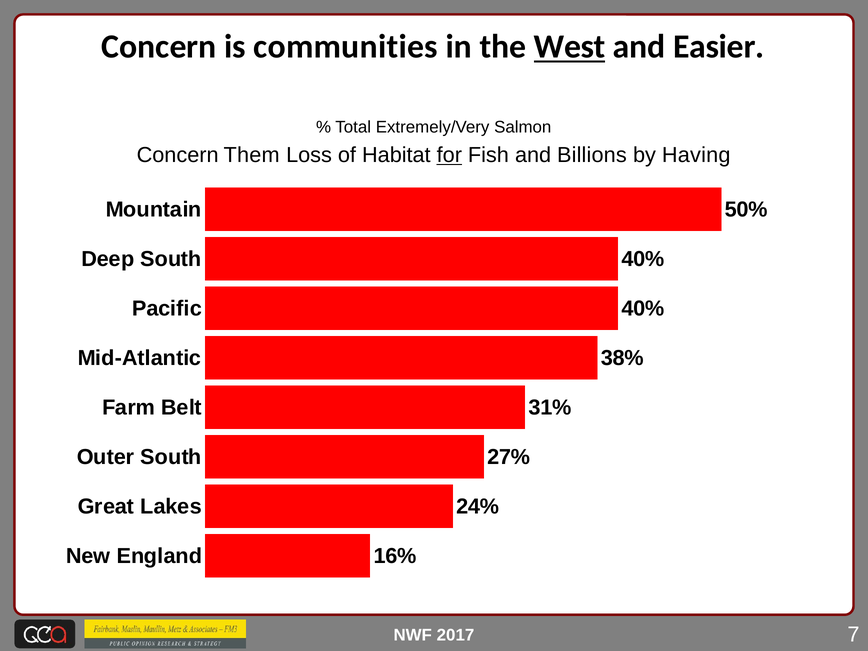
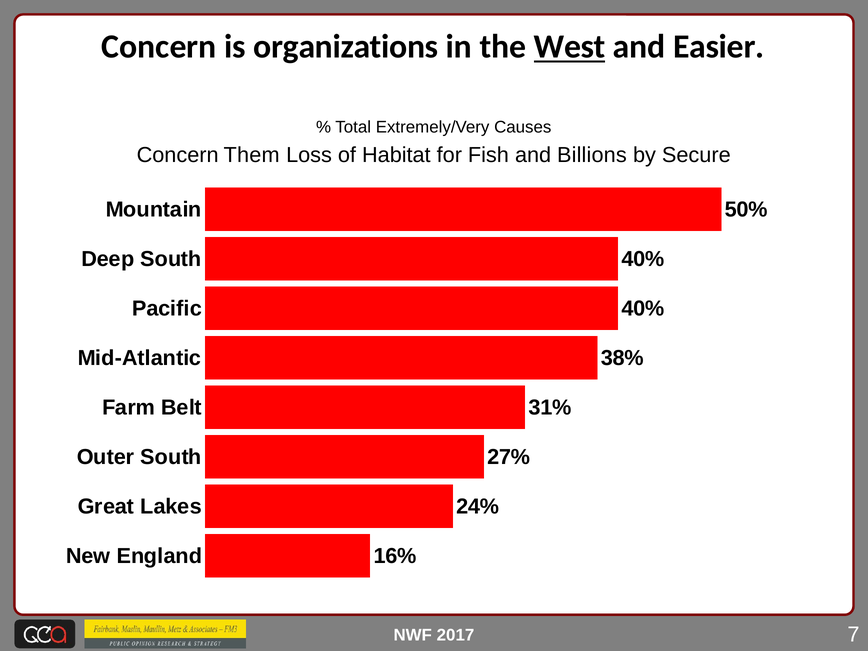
communities: communities -> organizations
Salmon: Salmon -> Causes
for underline: present -> none
Having: Having -> Secure
